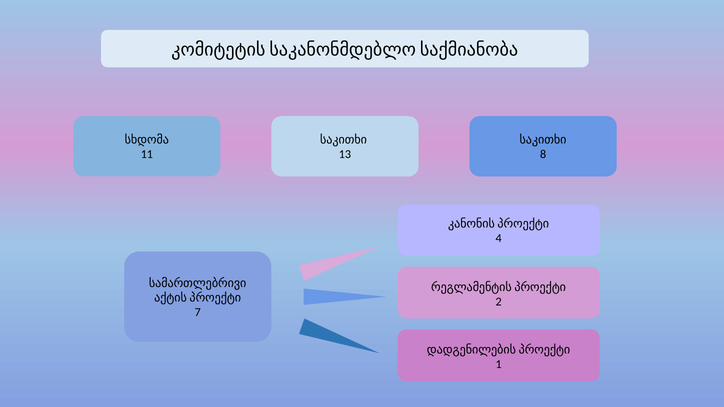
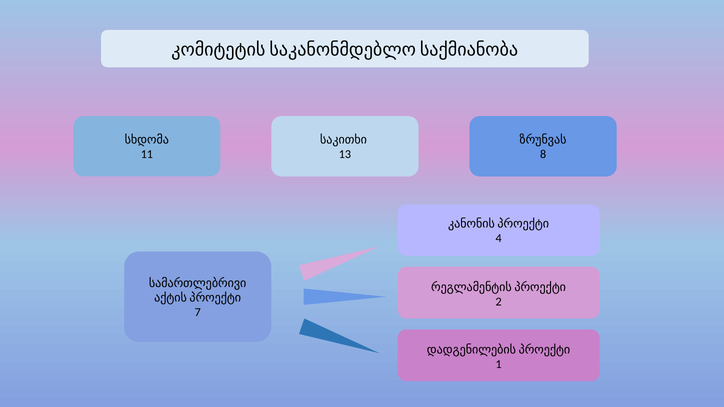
საკითხი at (543, 140): საკითხი -> ზრუნვას
